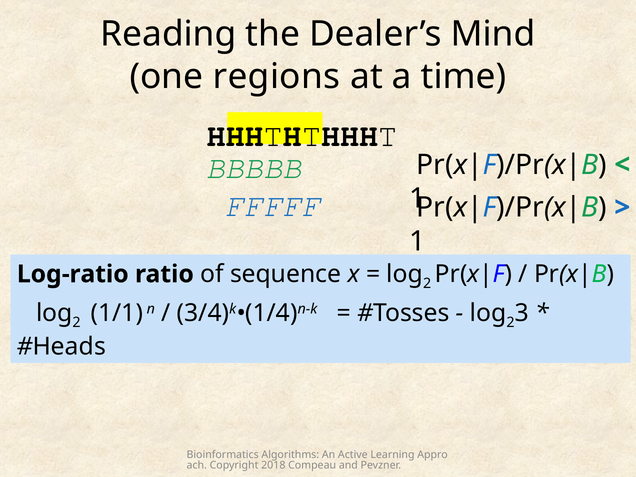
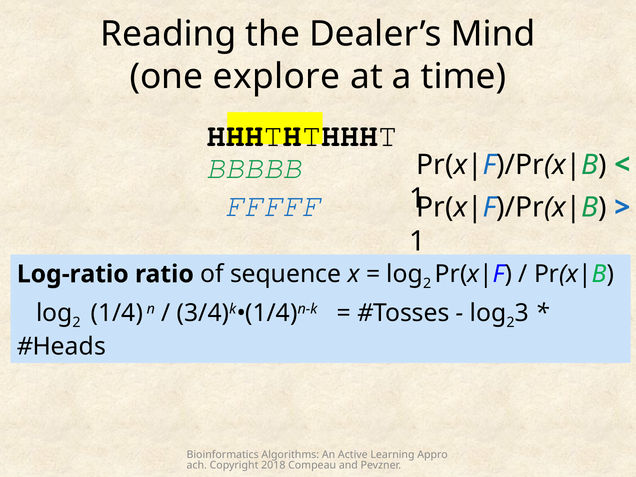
regions: regions -> explore
1/1: 1/1 -> 1/4
